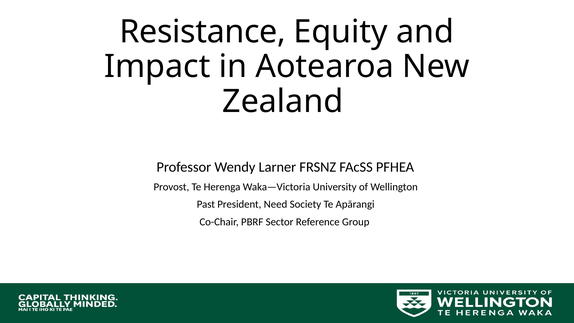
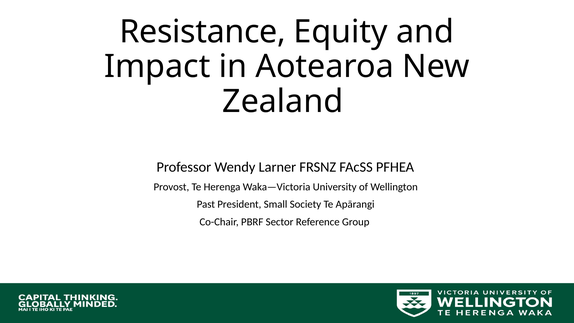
Need: Need -> Small
